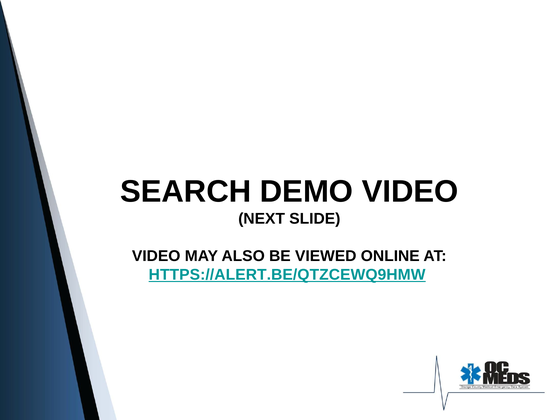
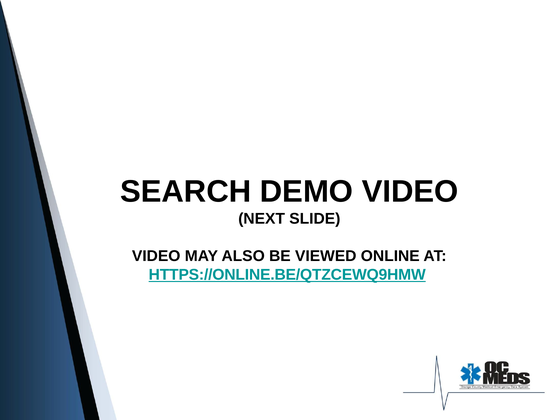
HTTPS://ALERT.BE/QTZCEWQ9HMW: HTTPS://ALERT.BE/QTZCEWQ9HMW -> HTTPS://ONLINE.BE/QTZCEWQ9HMW
